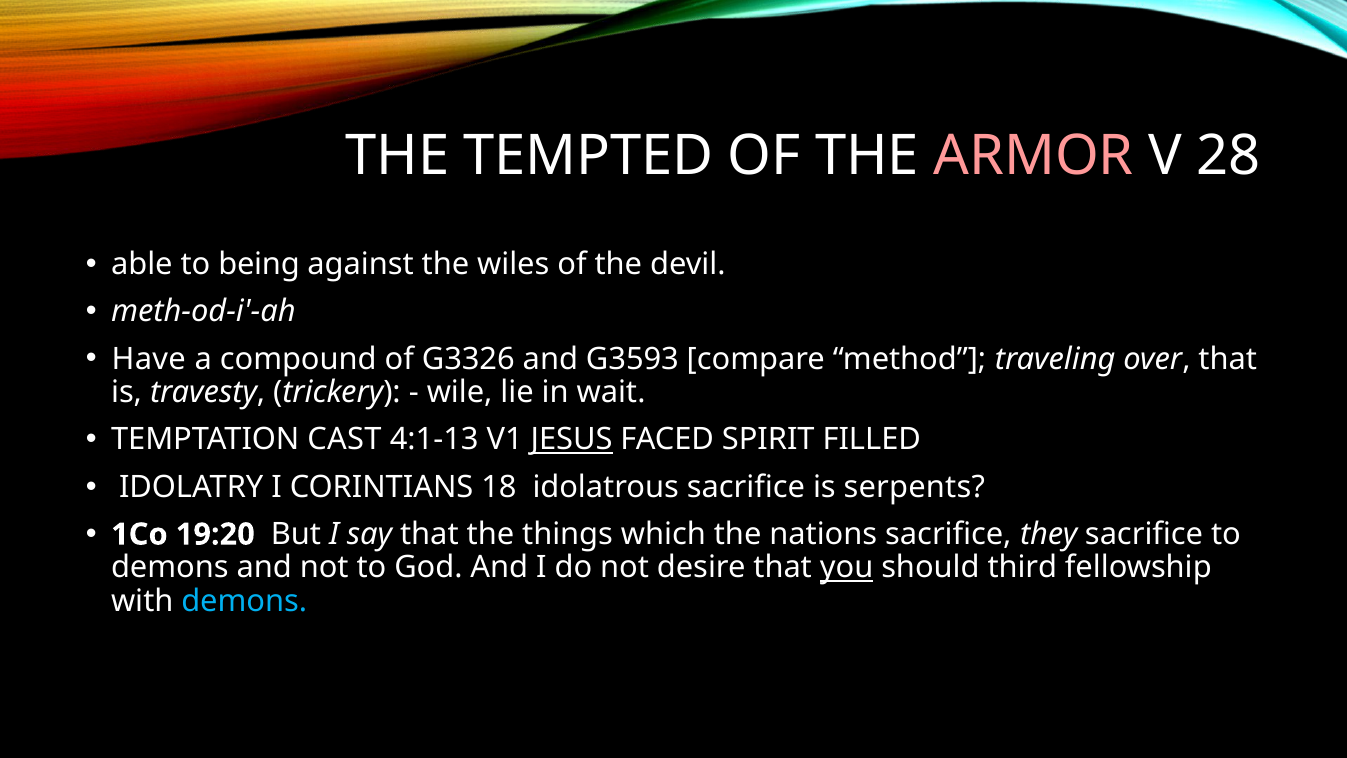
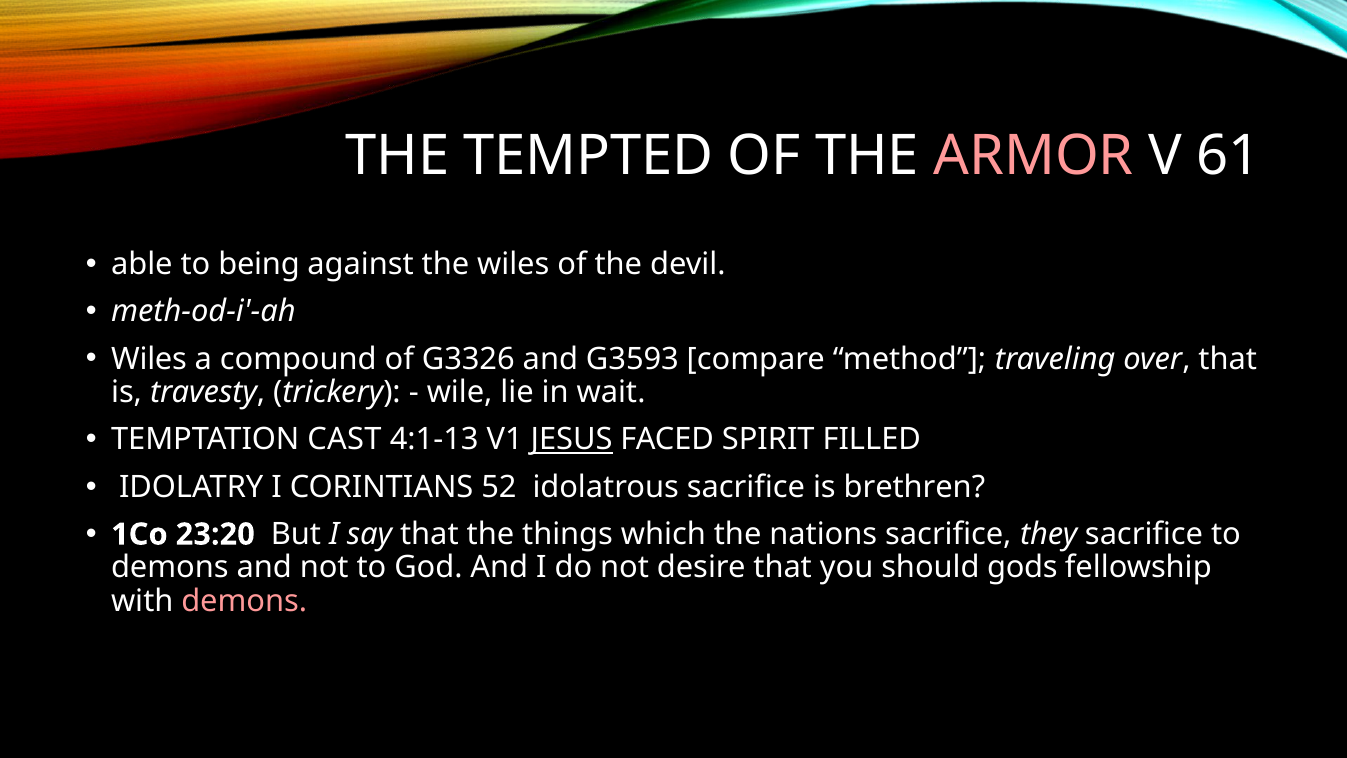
28: 28 -> 61
Have at (149, 359): Have -> Wiles
18: 18 -> 52
serpents: serpents -> brethren
19:20: 19:20 -> 23:20
you underline: present -> none
third: third -> gods
demons at (244, 601) colour: light blue -> pink
